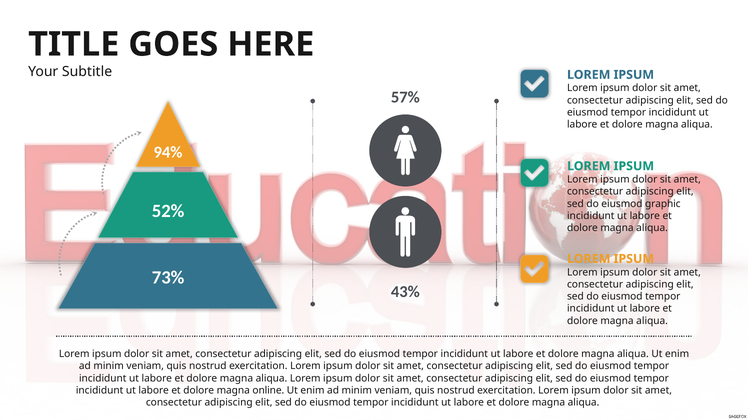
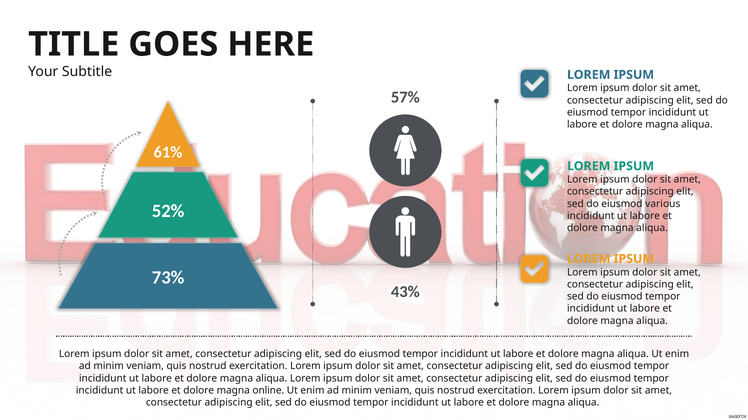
94%: 94% -> 61%
graphic: graphic -> various
